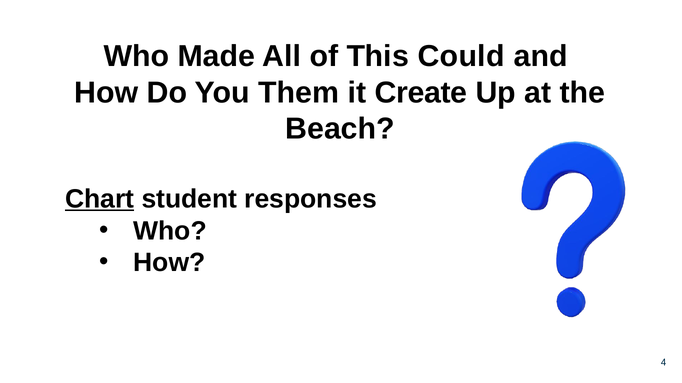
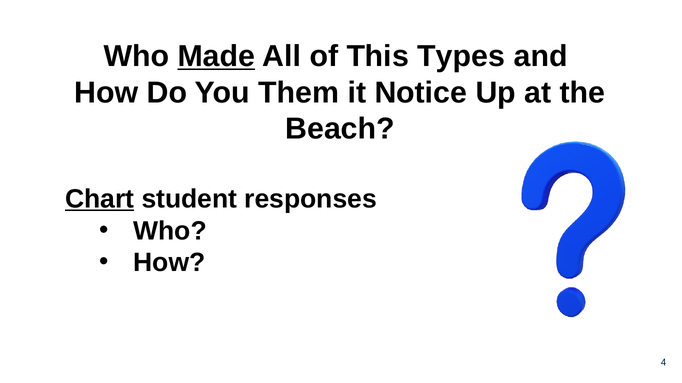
Made underline: none -> present
Could: Could -> Types
Create: Create -> Notice
